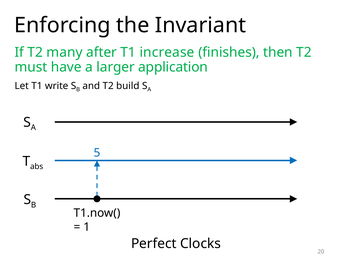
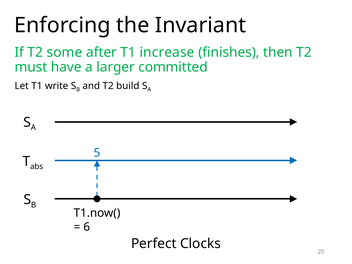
many: many -> some
application: application -> committed
1: 1 -> 6
